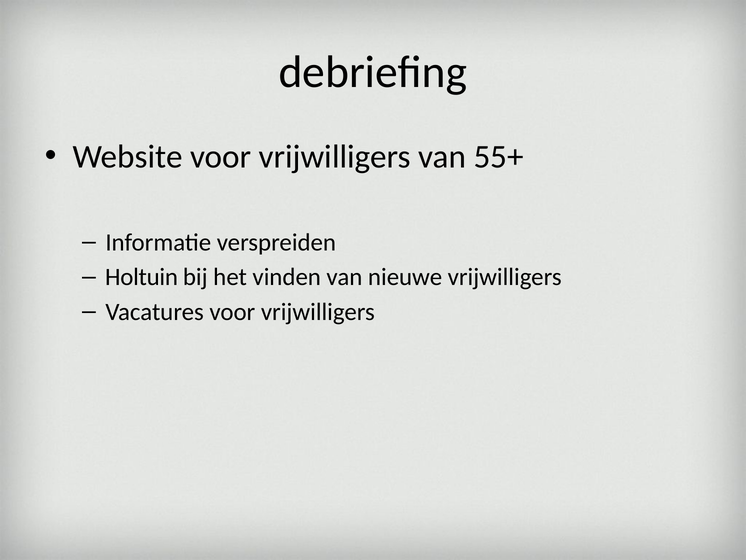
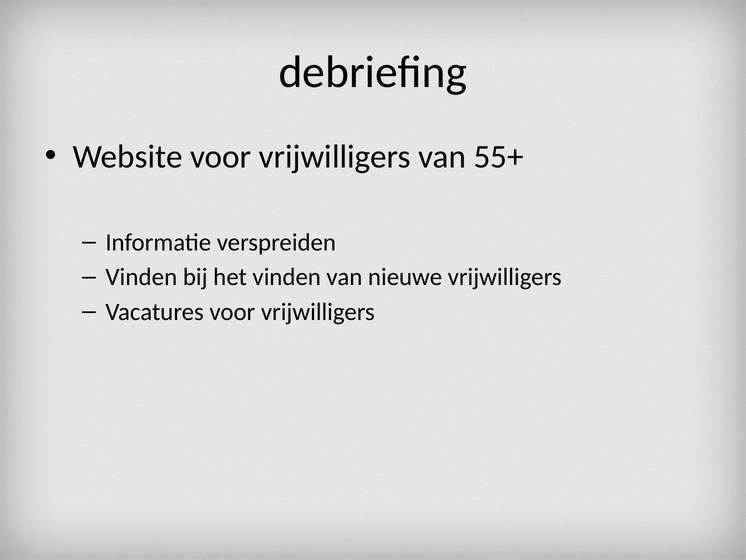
Holtuin at (141, 277): Holtuin -> Vinden
